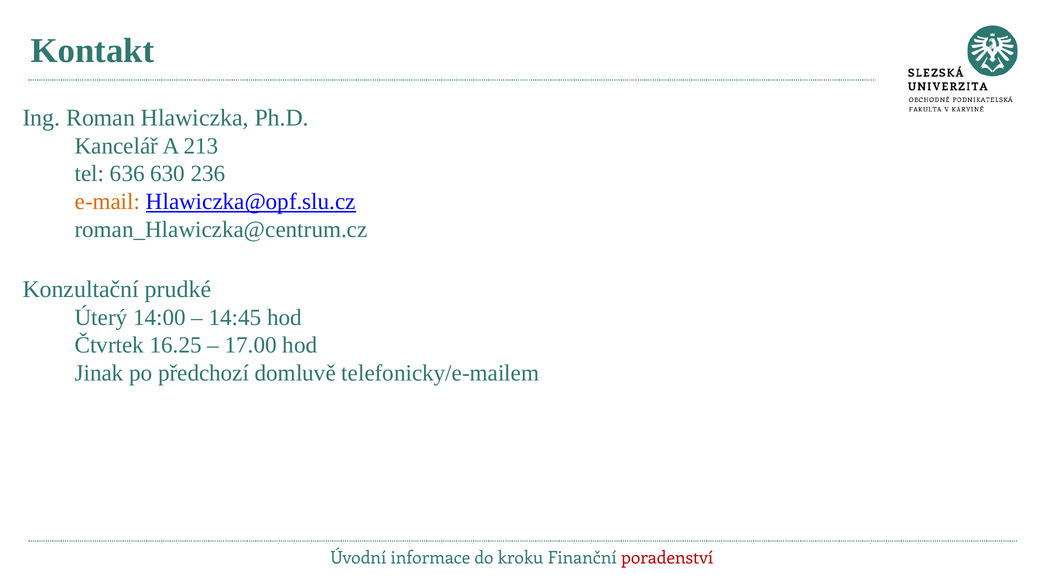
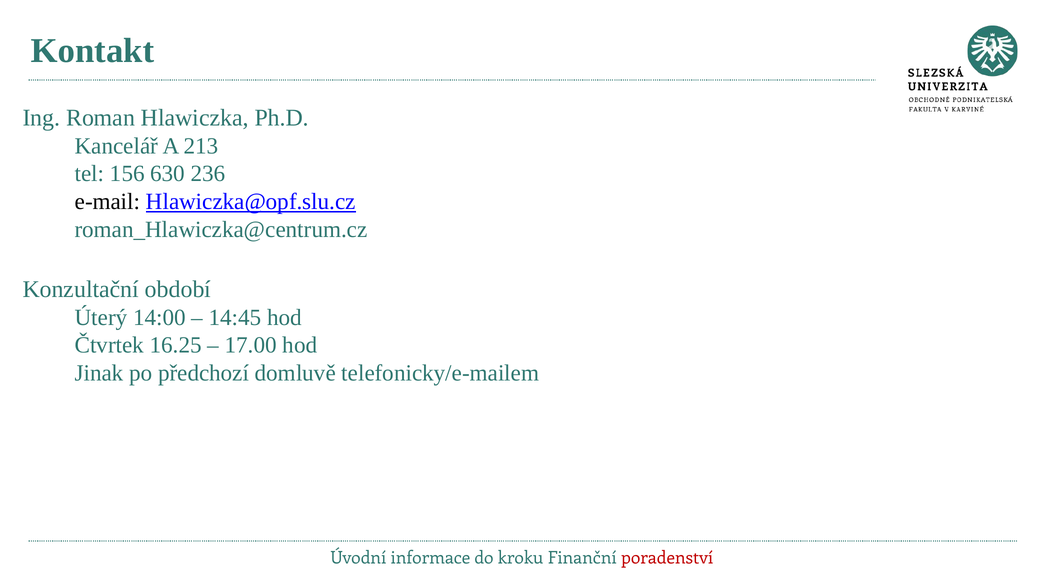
636: 636 -> 156
e-mail colour: orange -> black
prudké: prudké -> období
